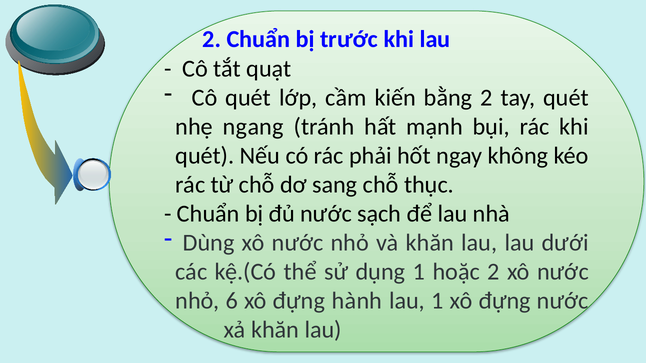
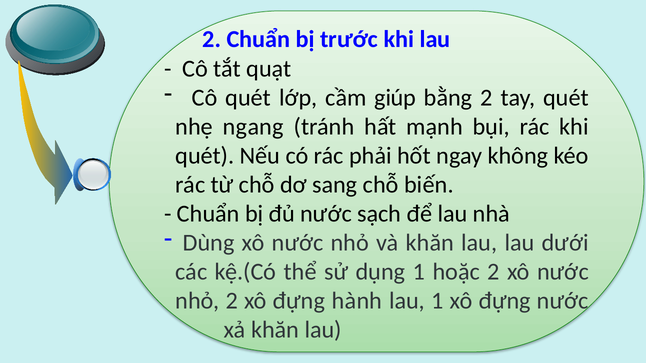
kiến: kiến -> giúp
thục: thục -> biến
nhỏ 6: 6 -> 2
